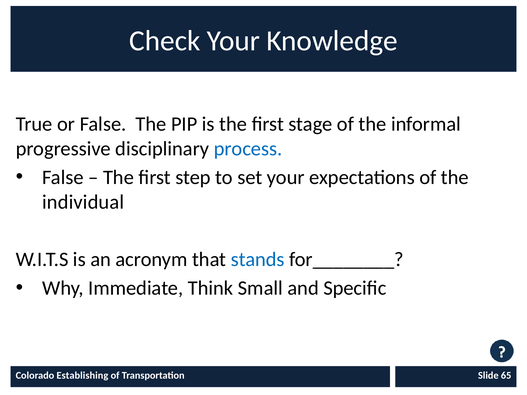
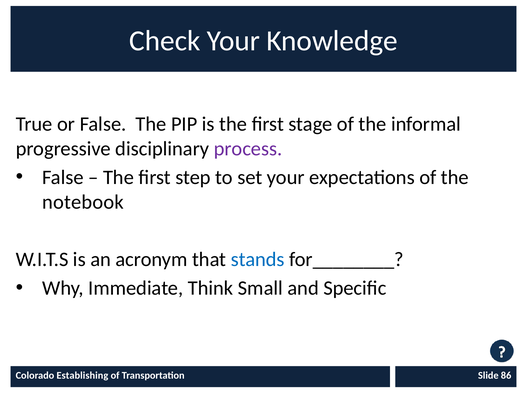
process colour: blue -> purple
individual: individual -> notebook
65: 65 -> 86
